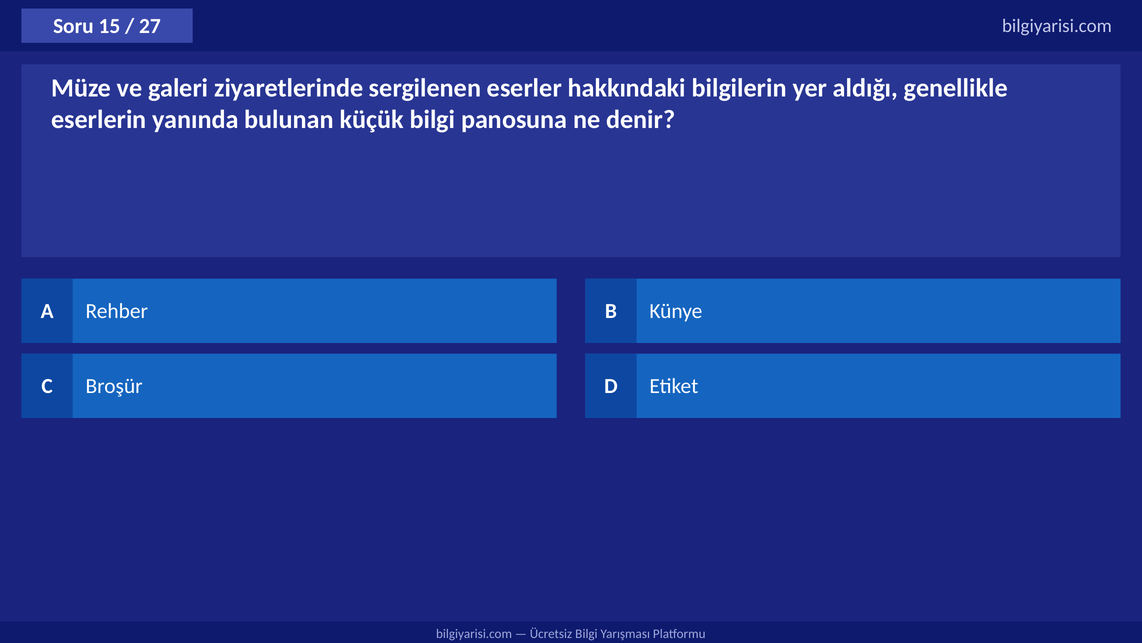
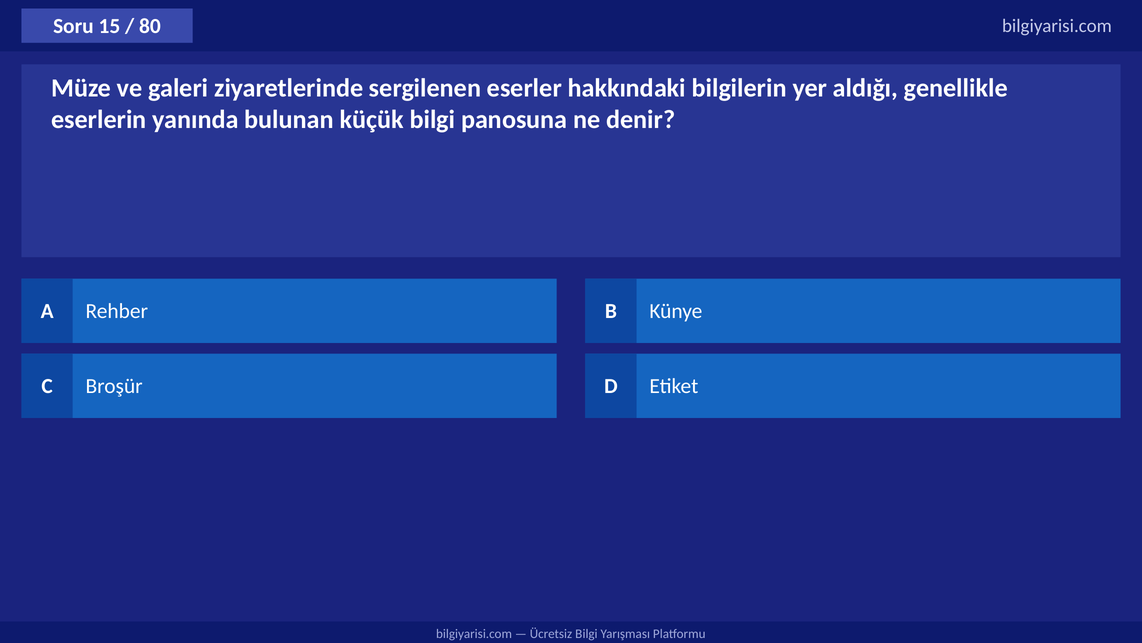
27: 27 -> 80
